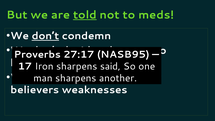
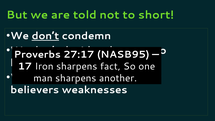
told underline: present -> none
meds: meds -> short
said: said -> fact
